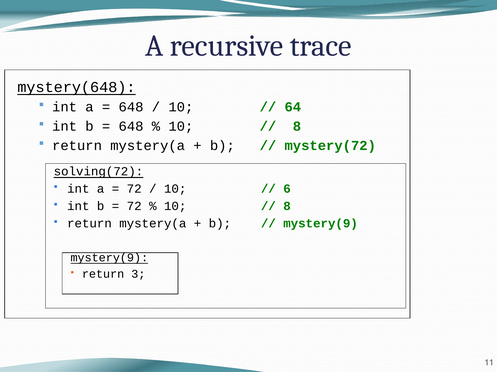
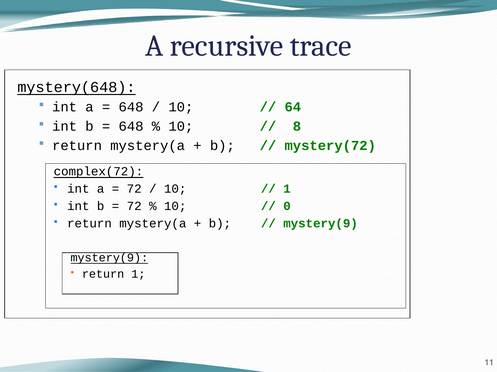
solving(72: solving(72 -> complex(72
6 at (287, 189): 6 -> 1
8 at (287, 207): 8 -> 0
return 3: 3 -> 1
